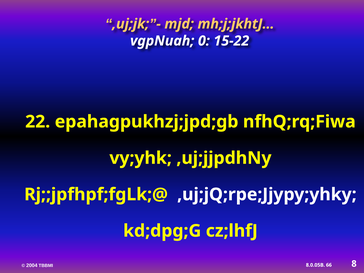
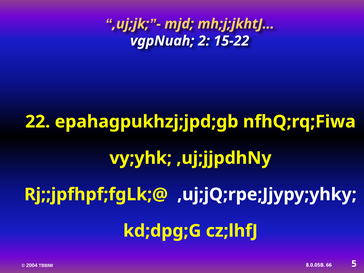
0: 0 -> 2
8: 8 -> 5
